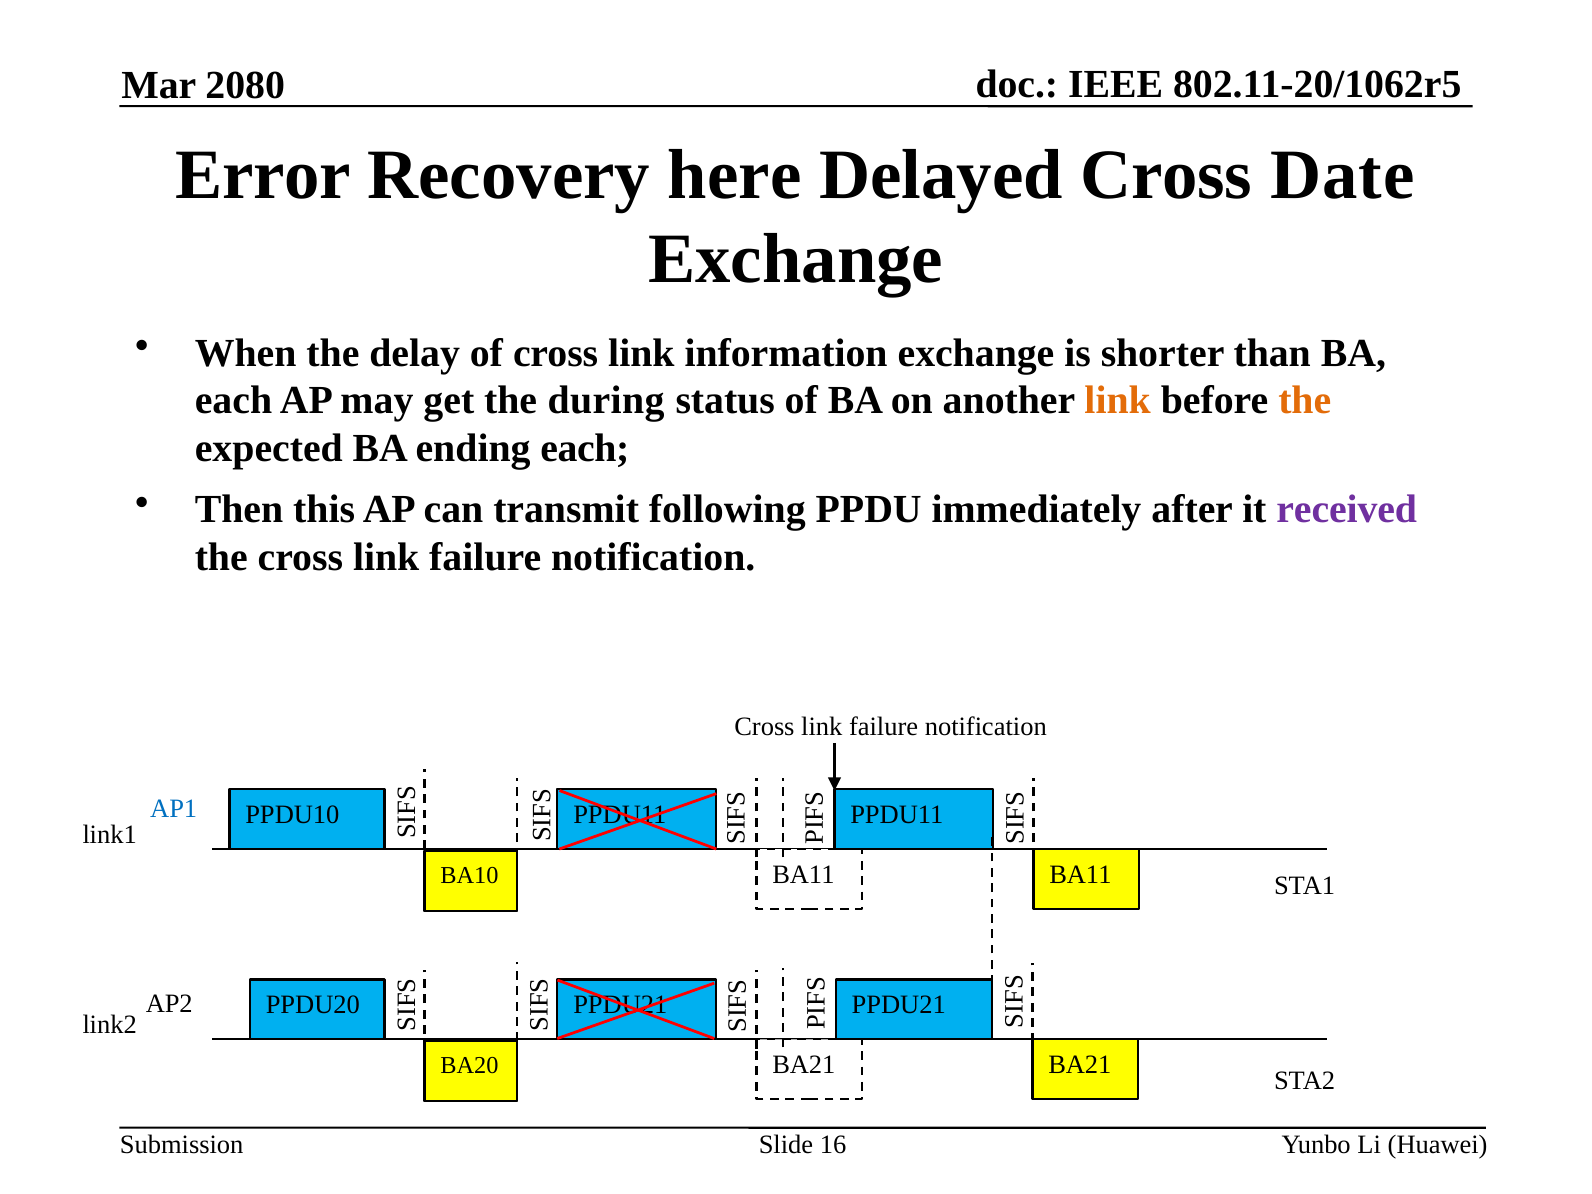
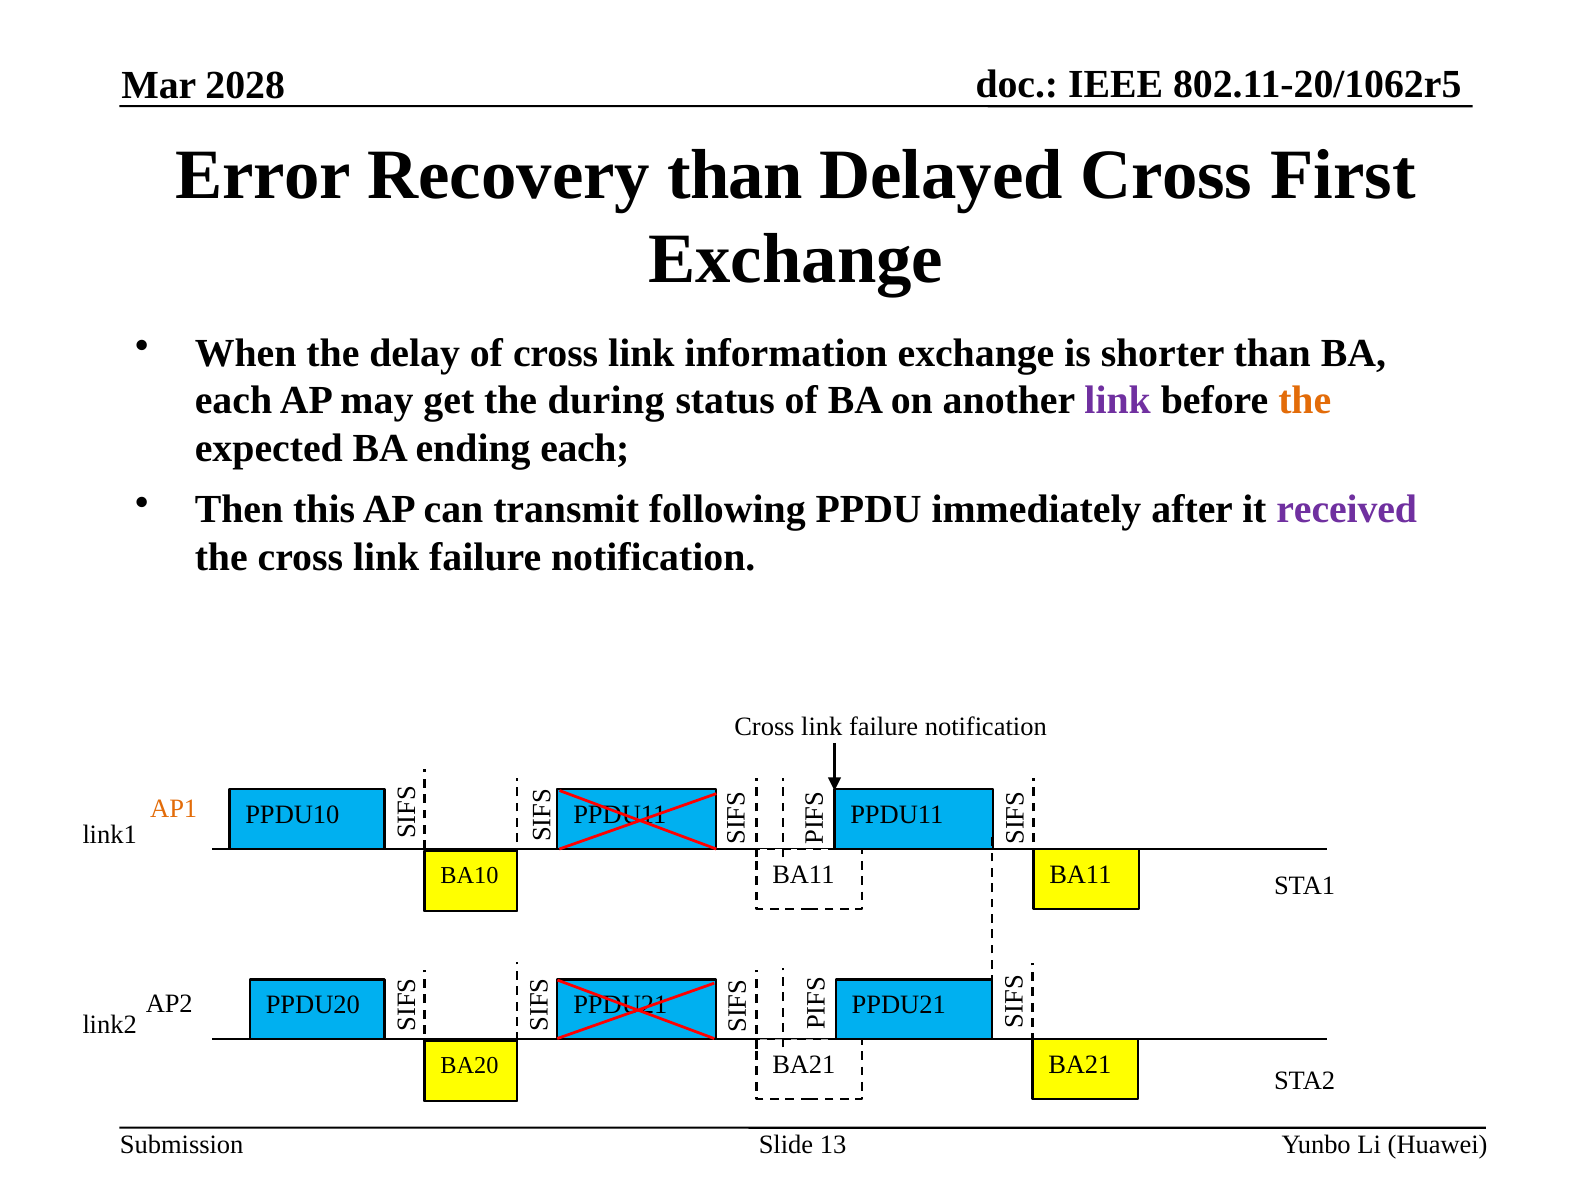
2080: 2080 -> 2028
Recovery here: here -> than
Date: Date -> First
link at (1118, 401) colour: orange -> purple
AP1 colour: blue -> orange
16: 16 -> 13
